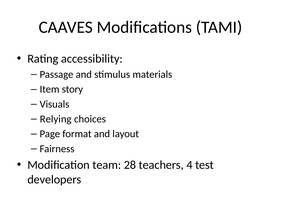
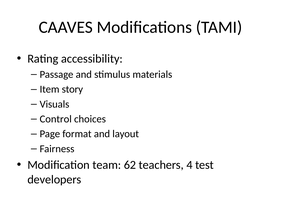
Relying: Relying -> Control
28: 28 -> 62
